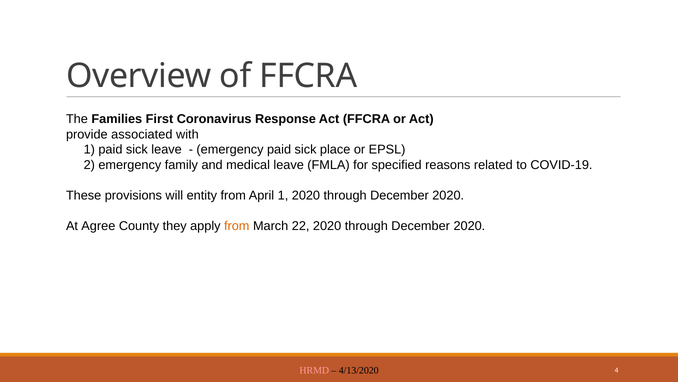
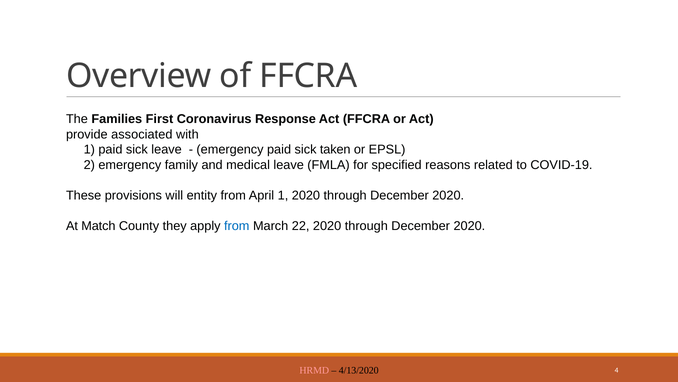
place: place -> taken
Agree: Agree -> Match
from at (237, 226) colour: orange -> blue
